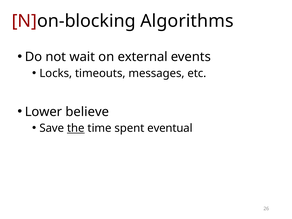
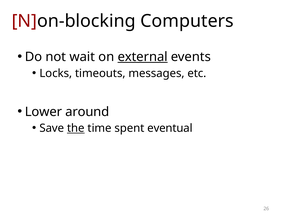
Algorithms: Algorithms -> Computers
external underline: none -> present
believe: believe -> around
